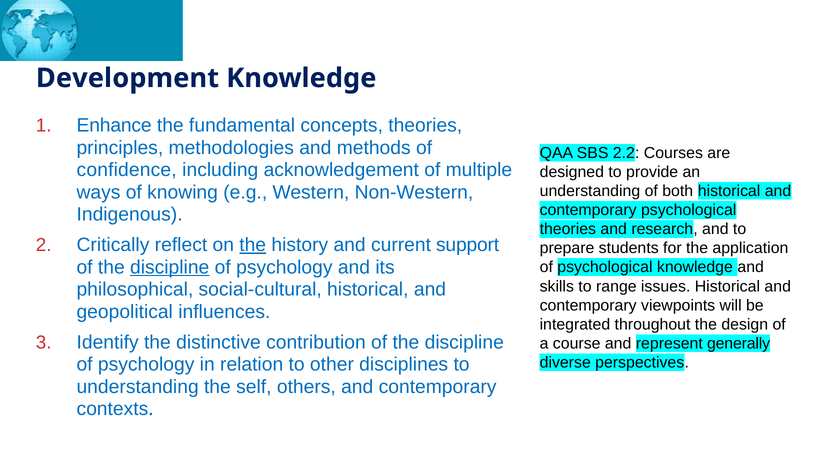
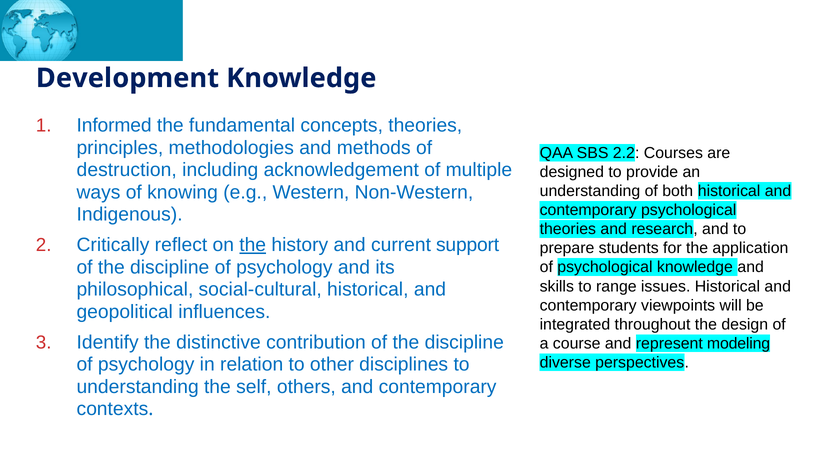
Enhance: Enhance -> Informed
confidence: confidence -> destruction
discipline at (170, 267) underline: present -> none
generally: generally -> modeling
